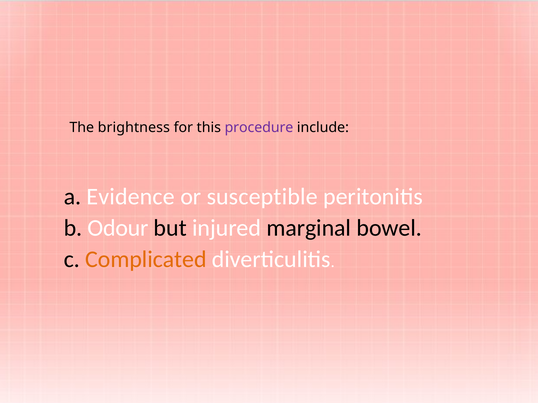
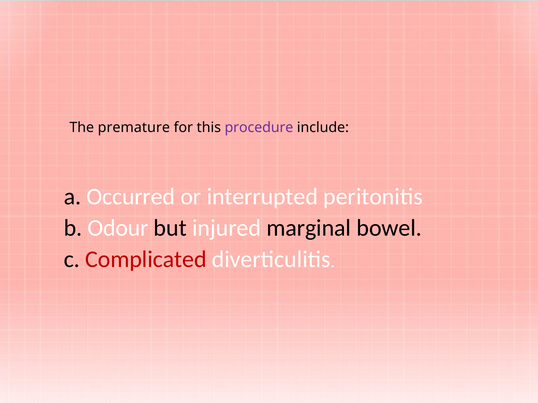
brightness: brightness -> premature
Evidence: Evidence -> Occurred
susceptible: susceptible -> interrupted
Complicated colour: orange -> red
